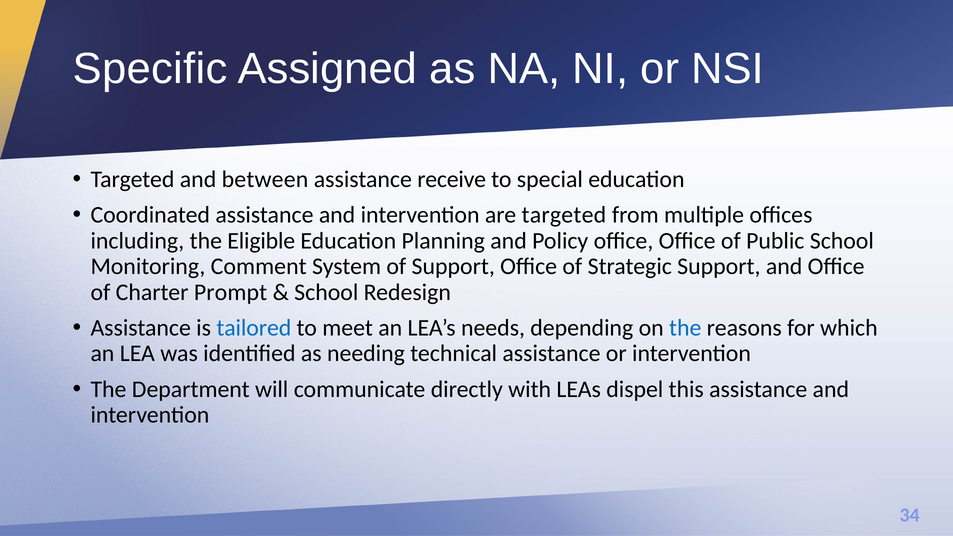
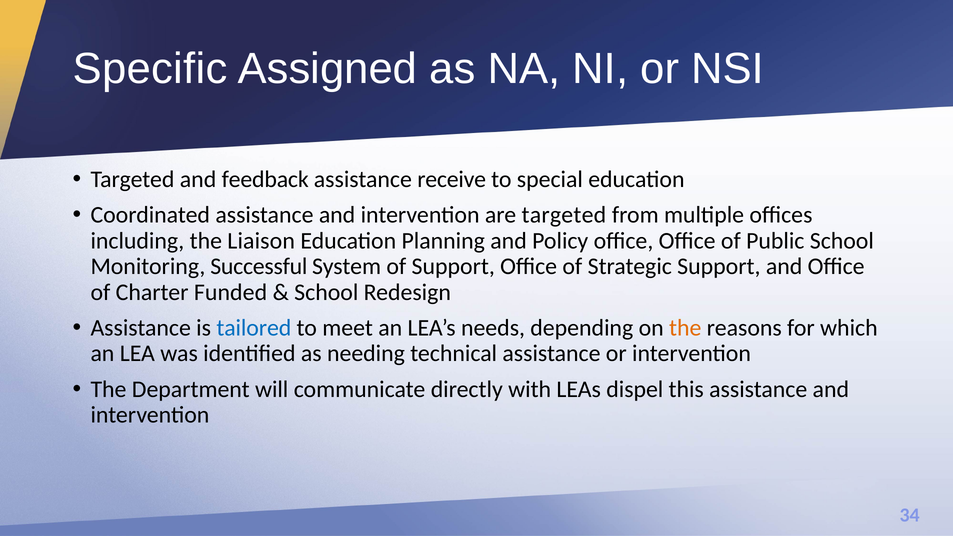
between: between -> feedback
Eligible: Eligible -> Liaison
Comment: Comment -> Successful
Prompt: Prompt -> Funded
the at (685, 328) colour: blue -> orange
